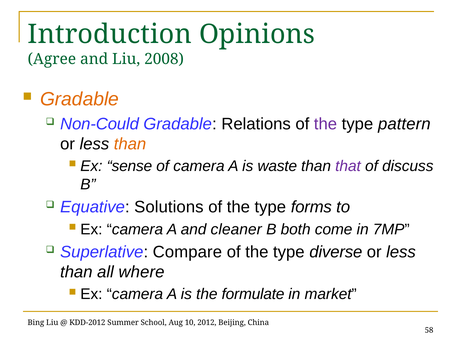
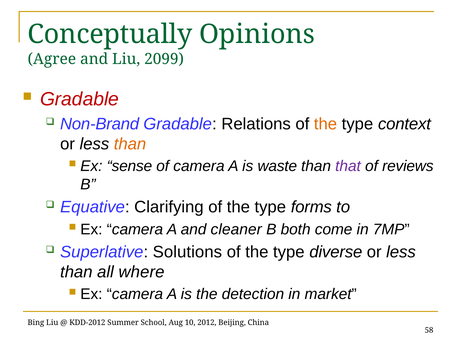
Introduction: Introduction -> Conceptually
2008: 2008 -> 2099
Gradable at (79, 99) colour: orange -> red
Non-Could: Non-Could -> Non-Brand
the at (325, 124) colour: purple -> orange
pattern: pattern -> context
discuss: discuss -> reviews
Solutions: Solutions -> Clarifying
Compare: Compare -> Solutions
formulate: formulate -> detection
